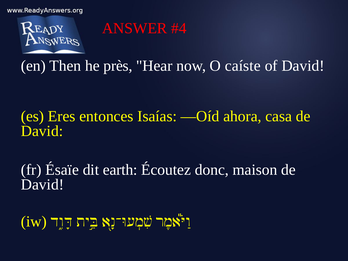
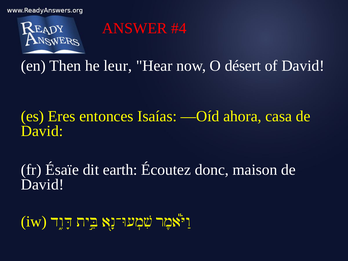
près: près -> leur
caíste: caíste -> désert
